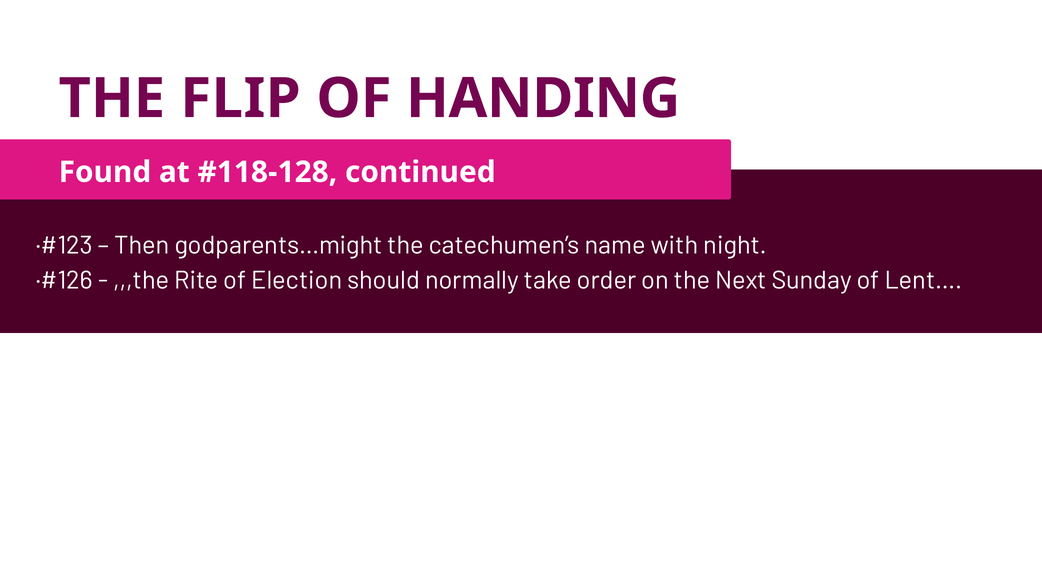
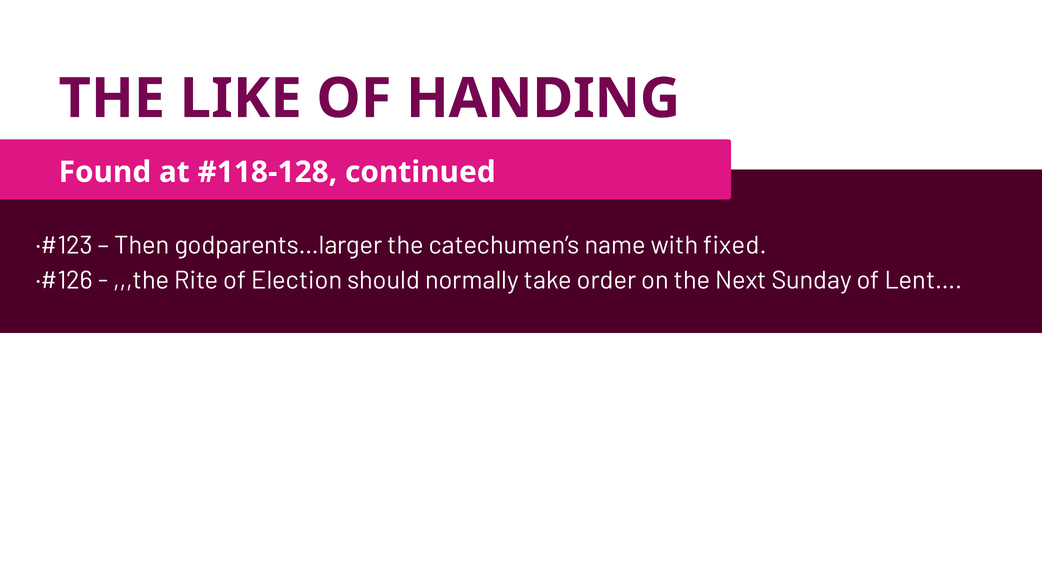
FLIP: FLIP -> LIKE
godparents…might: godparents…might -> godparents…larger
night: night -> fixed
